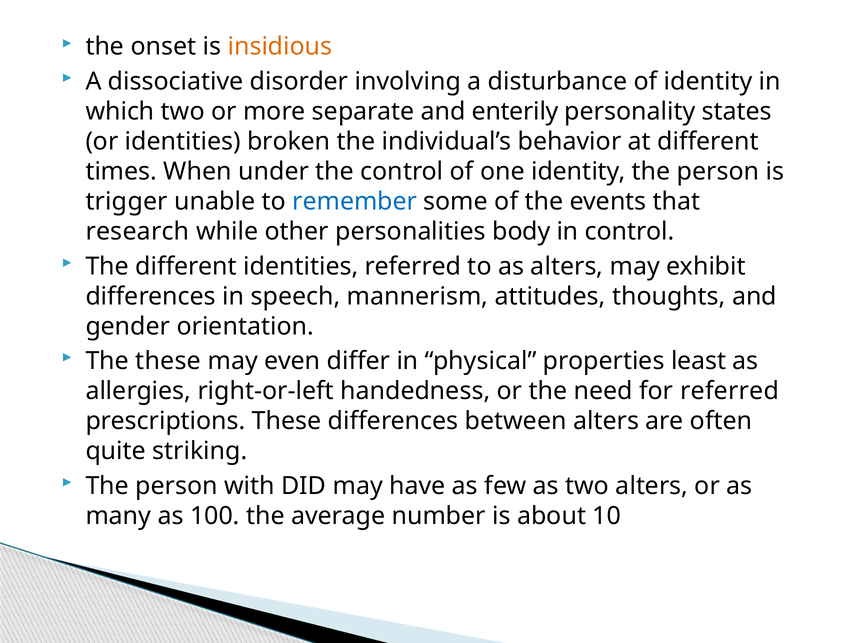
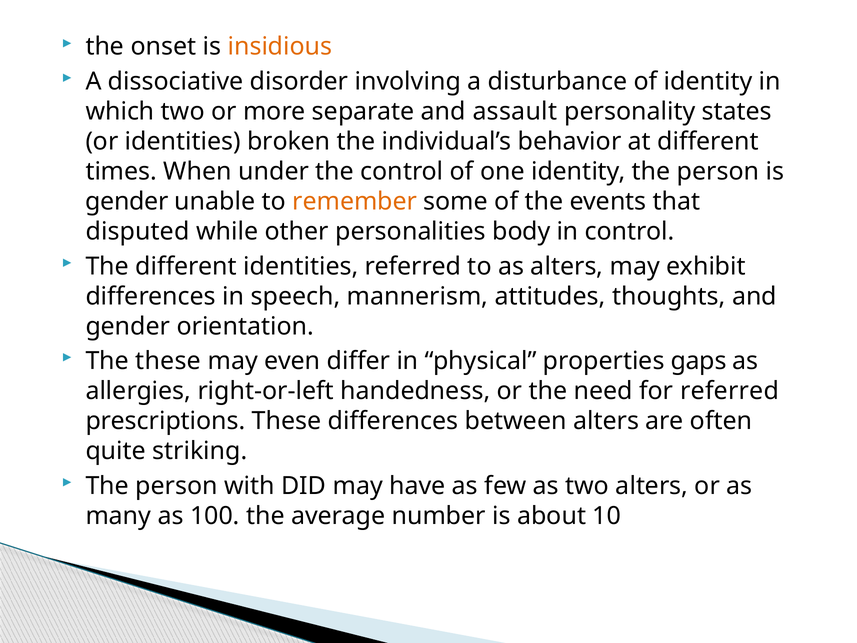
enterily: enterily -> assault
trigger at (127, 201): trigger -> gender
remember colour: blue -> orange
research: research -> disputed
least: least -> gaps
